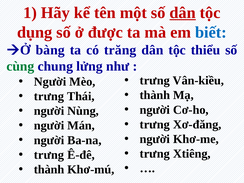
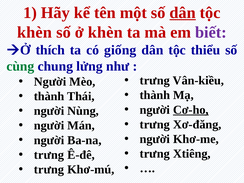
dụng at (35, 32): dụng -> khèn
ở được: được -> khèn
biết colour: blue -> purple
bàng: bàng -> thích
trăng: trăng -> giống
trưng at (49, 96): trưng -> thành
Cơ-ho underline: none -> present
thành at (49, 169): thành -> trưng
